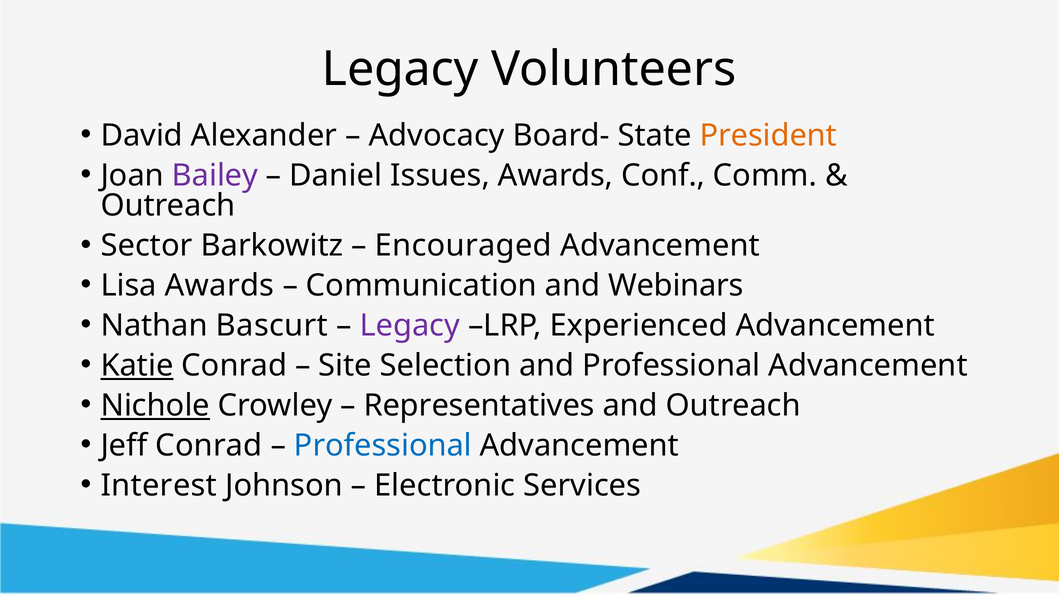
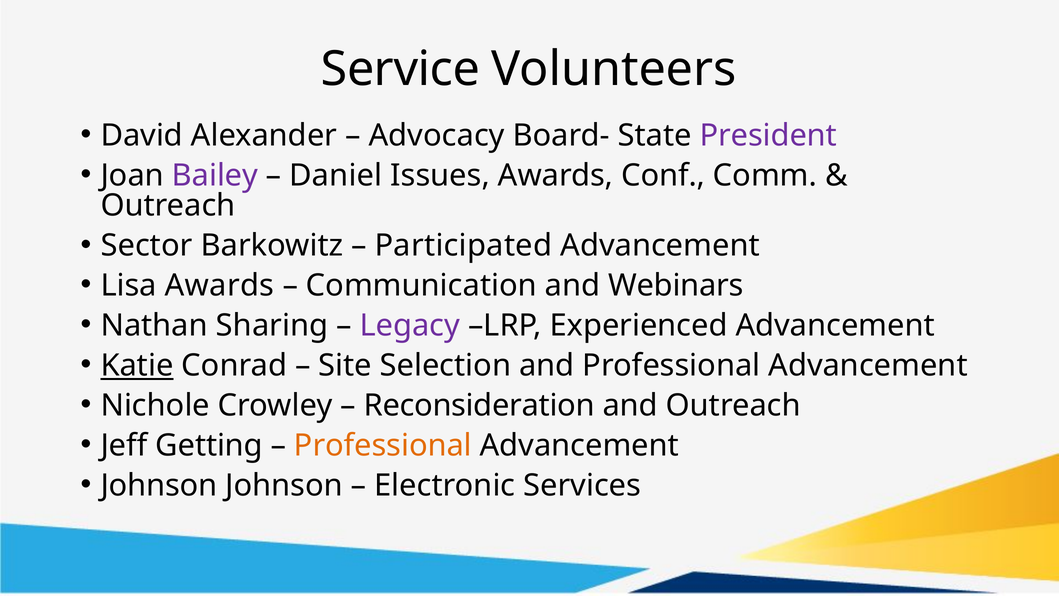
Legacy at (400, 69): Legacy -> Service
President colour: orange -> purple
Encouraged: Encouraged -> Participated
Bascurt: Bascurt -> Sharing
Nichole underline: present -> none
Representatives: Representatives -> Reconsideration
Jeff Conrad: Conrad -> Getting
Professional at (383, 445) colour: blue -> orange
Interest at (159, 485): Interest -> Johnson
